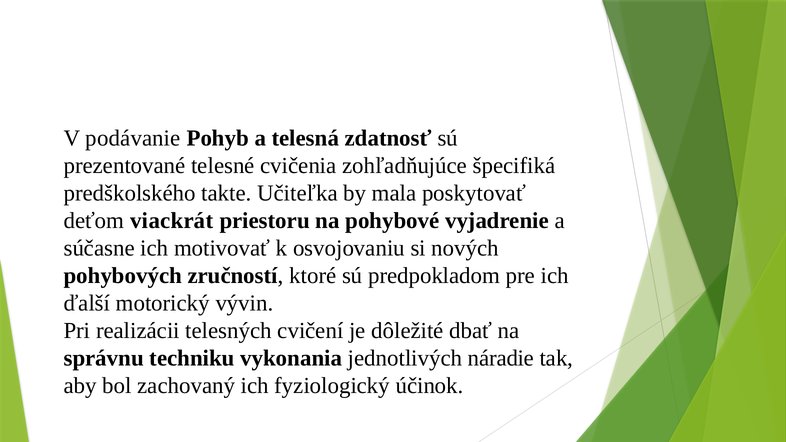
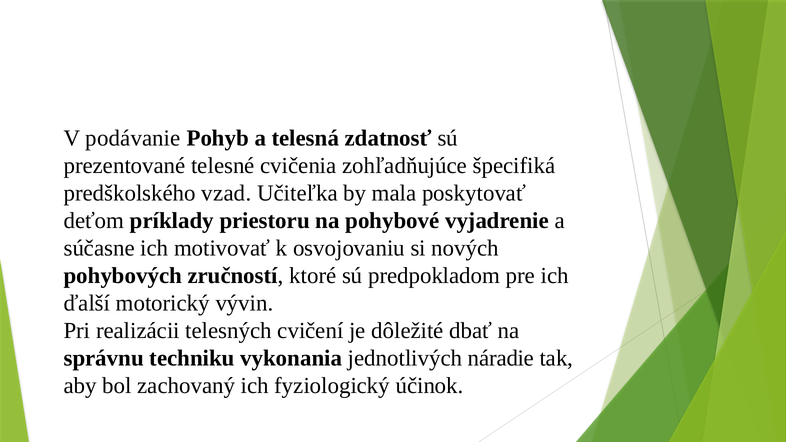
takte: takte -> vzad
viackrát: viackrát -> príklady
